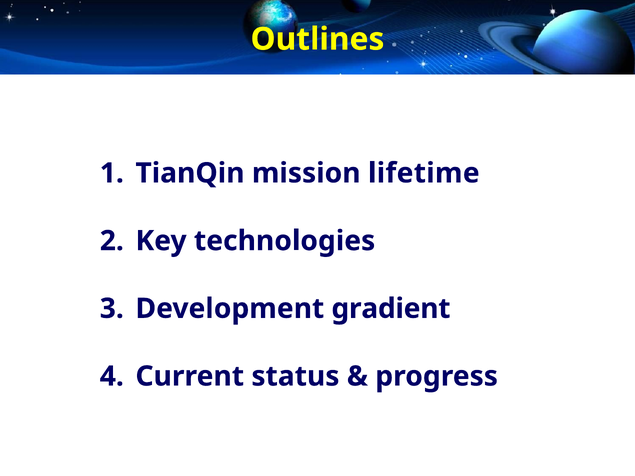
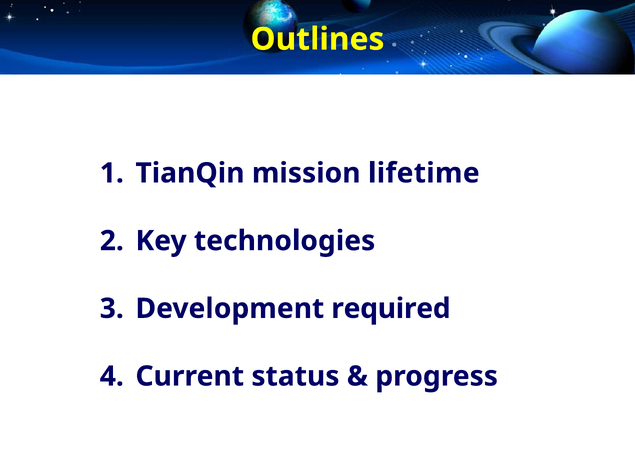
gradient: gradient -> required
